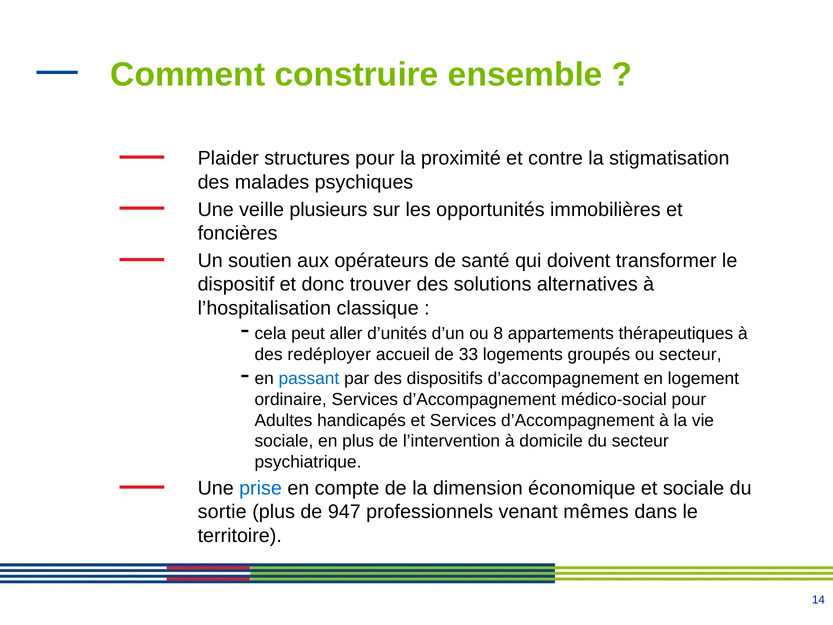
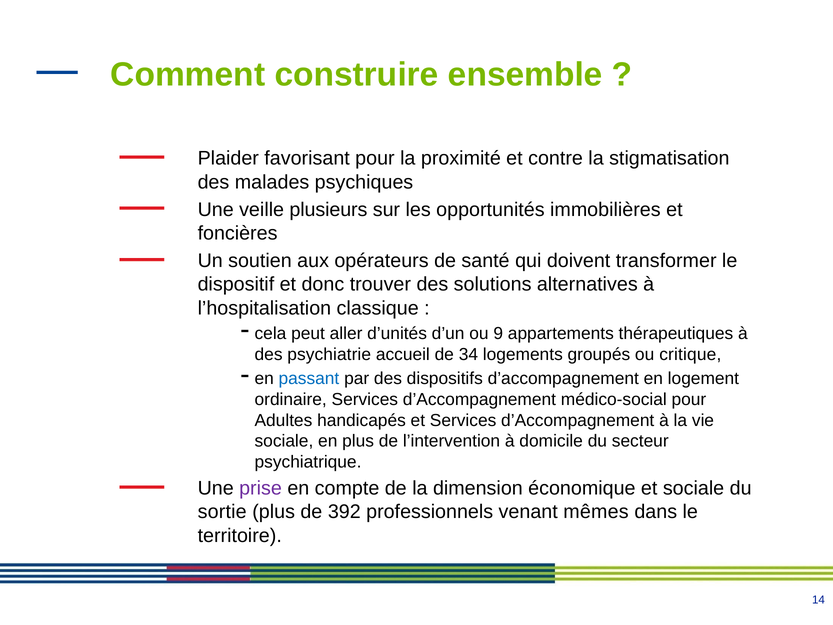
structures: structures -> favorisant
8: 8 -> 9
redéployer: redéployer -> psychiatrie
33: 33 -> 34
ou secteur: secteur -> critique
prise colour: blue -> purple
947: 947 -> 392
